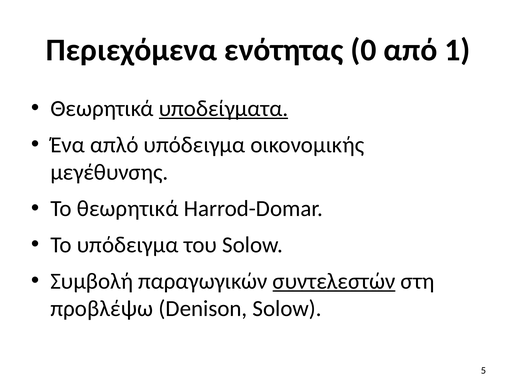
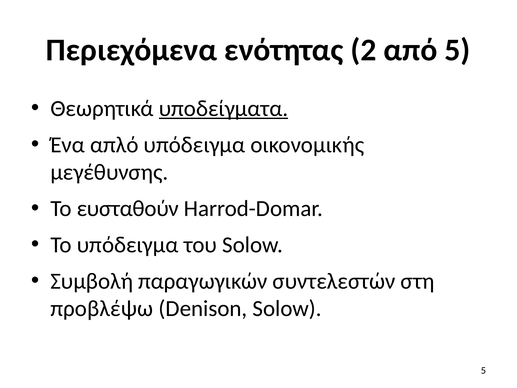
0: 0 -> 2
από 1: 1 -> 5
Το θεωρητικά: θεωρητικά -> ευσταθούν
συντελεστών underline: present -> none
